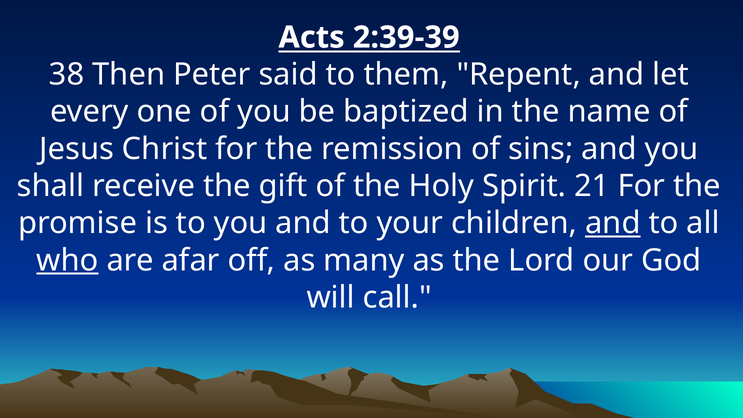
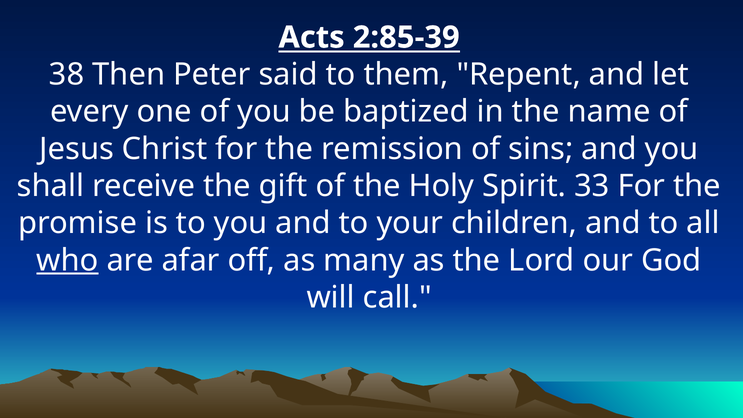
2:39-39: 2:39-39 -> 2:85-39
21: 21 -> 33
and at (613, 223) underline: present -> none
